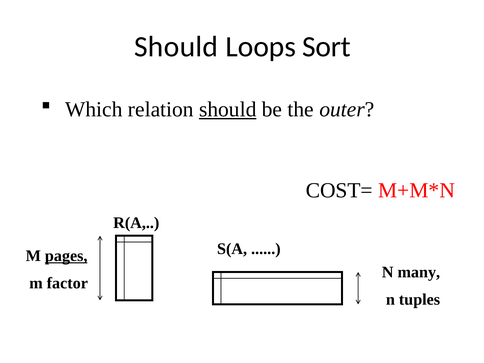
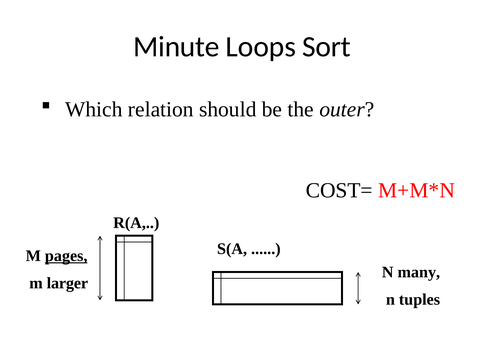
Should at (176, 47): Should -> Minute
should at (228, 110) underline: present -> none
factor: factor -> larger
